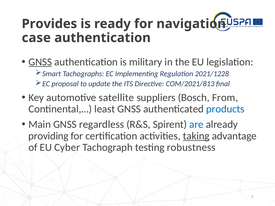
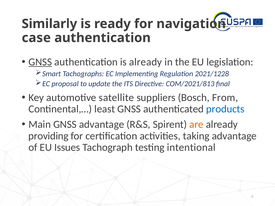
Provides: Provides -> Similarly
is military: military -> already
GNSS regardless: regardless -> advantage
are colour: blue -> orange
taking underline: present -> none
Cyber: Cyber -> Issues
robustness: robustness -> intentional
